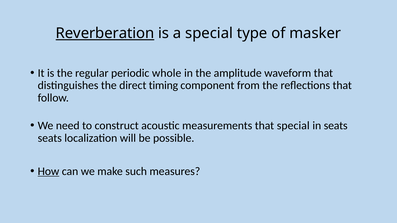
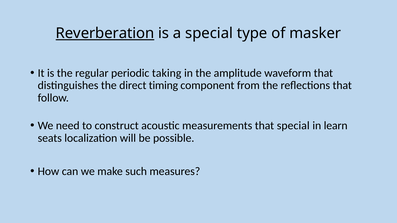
whole: whole -> taking
in seats: seats -> learn
How underline: present -> none
